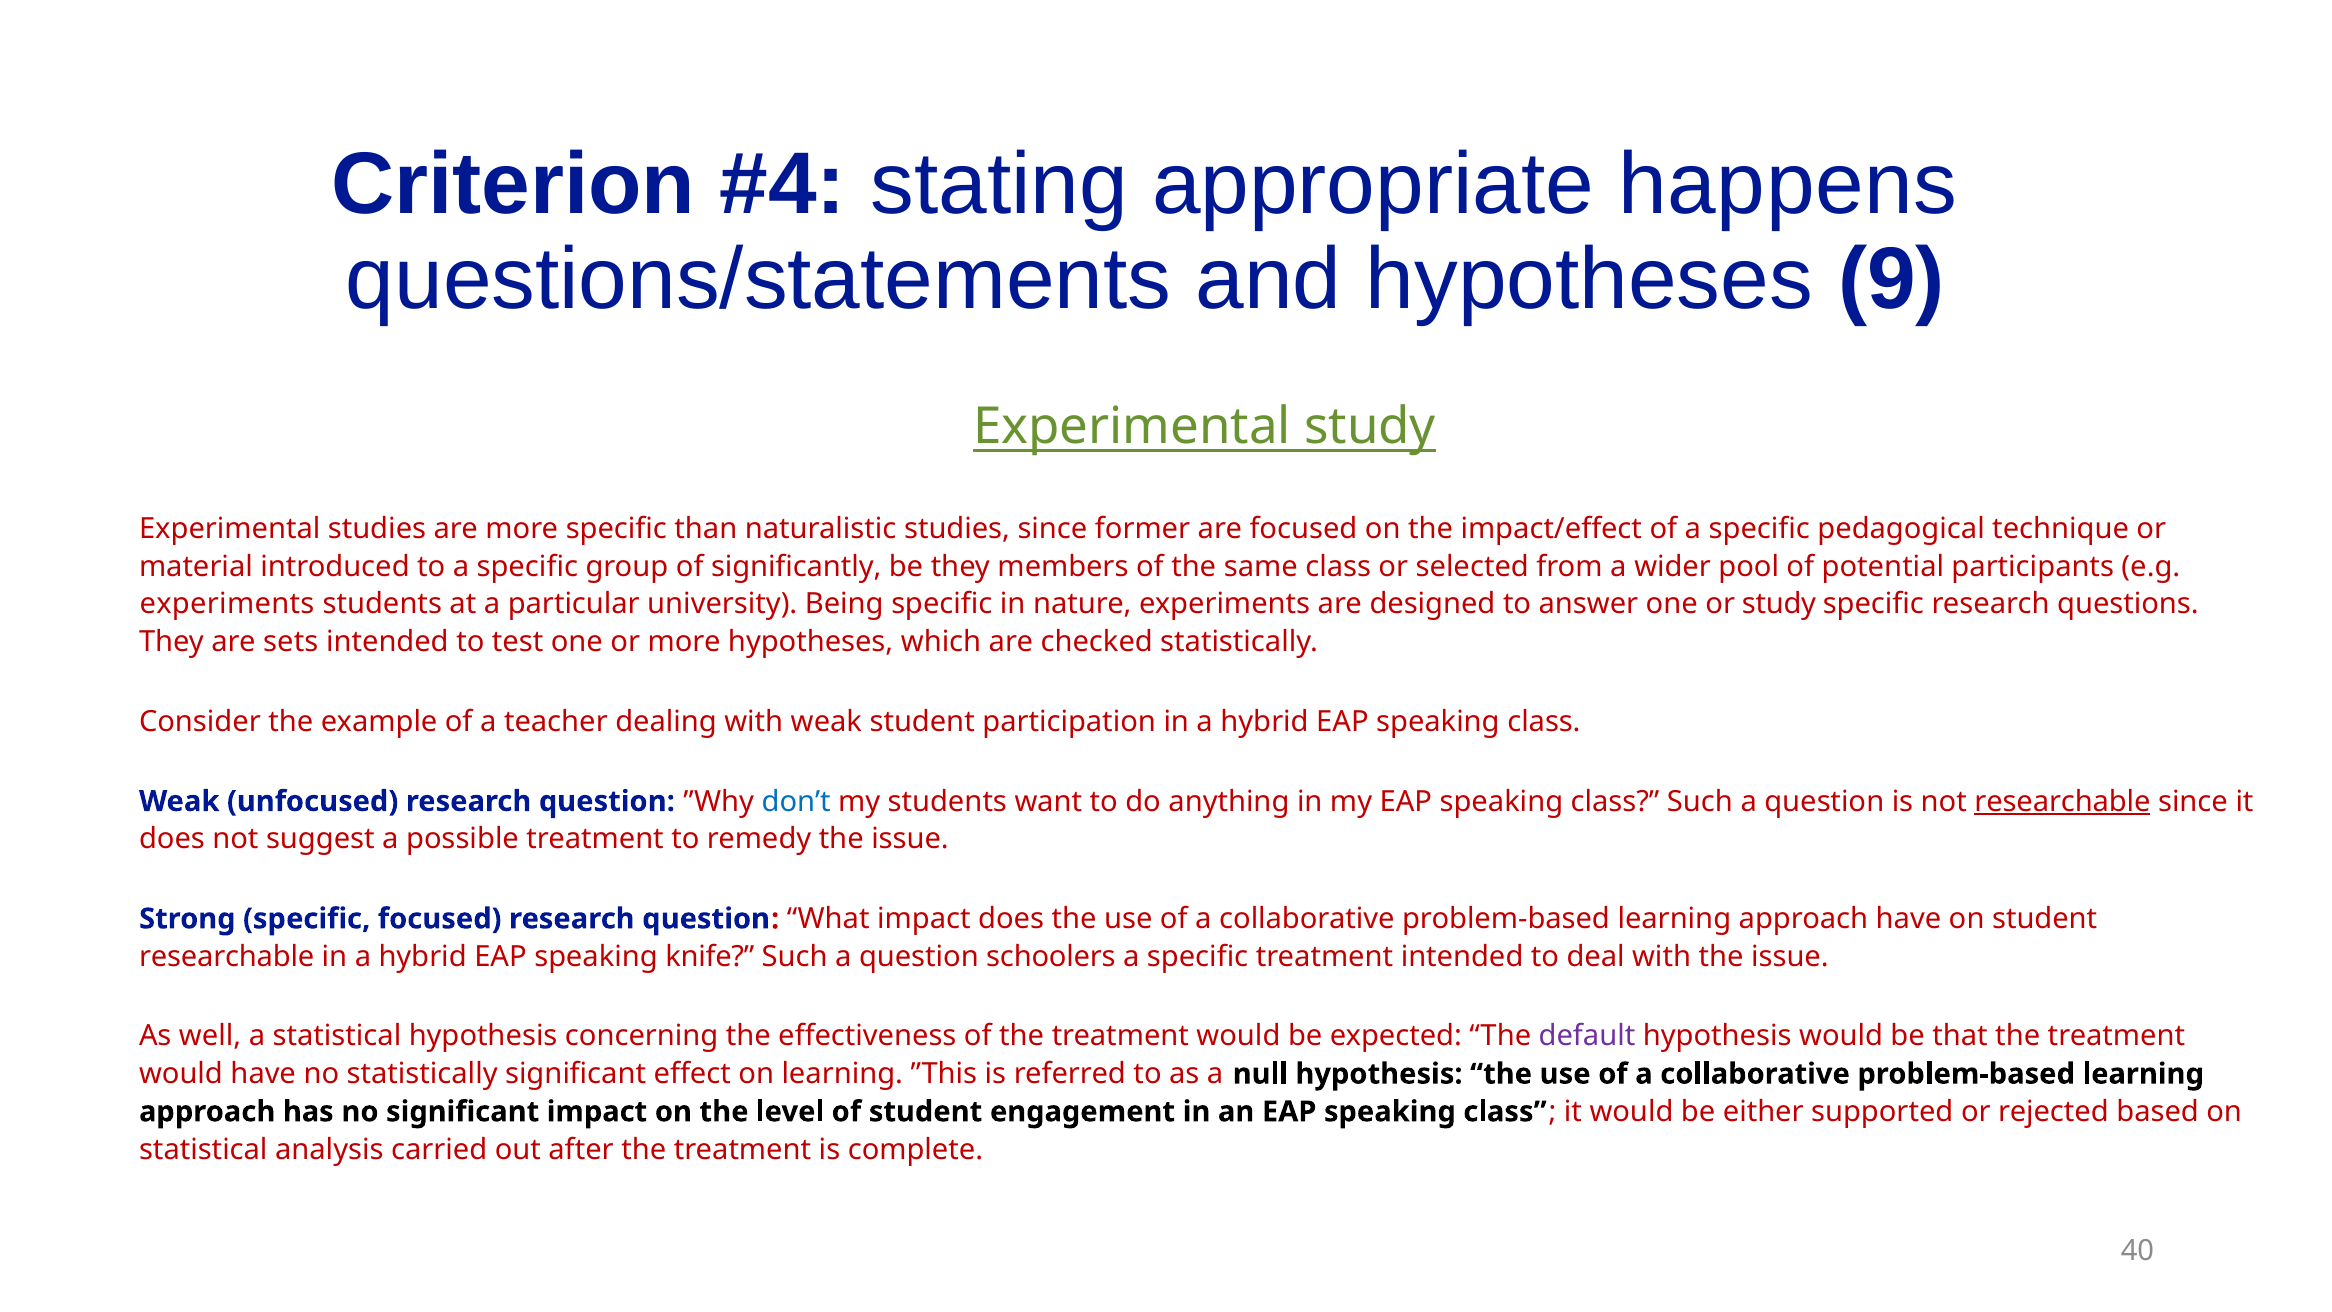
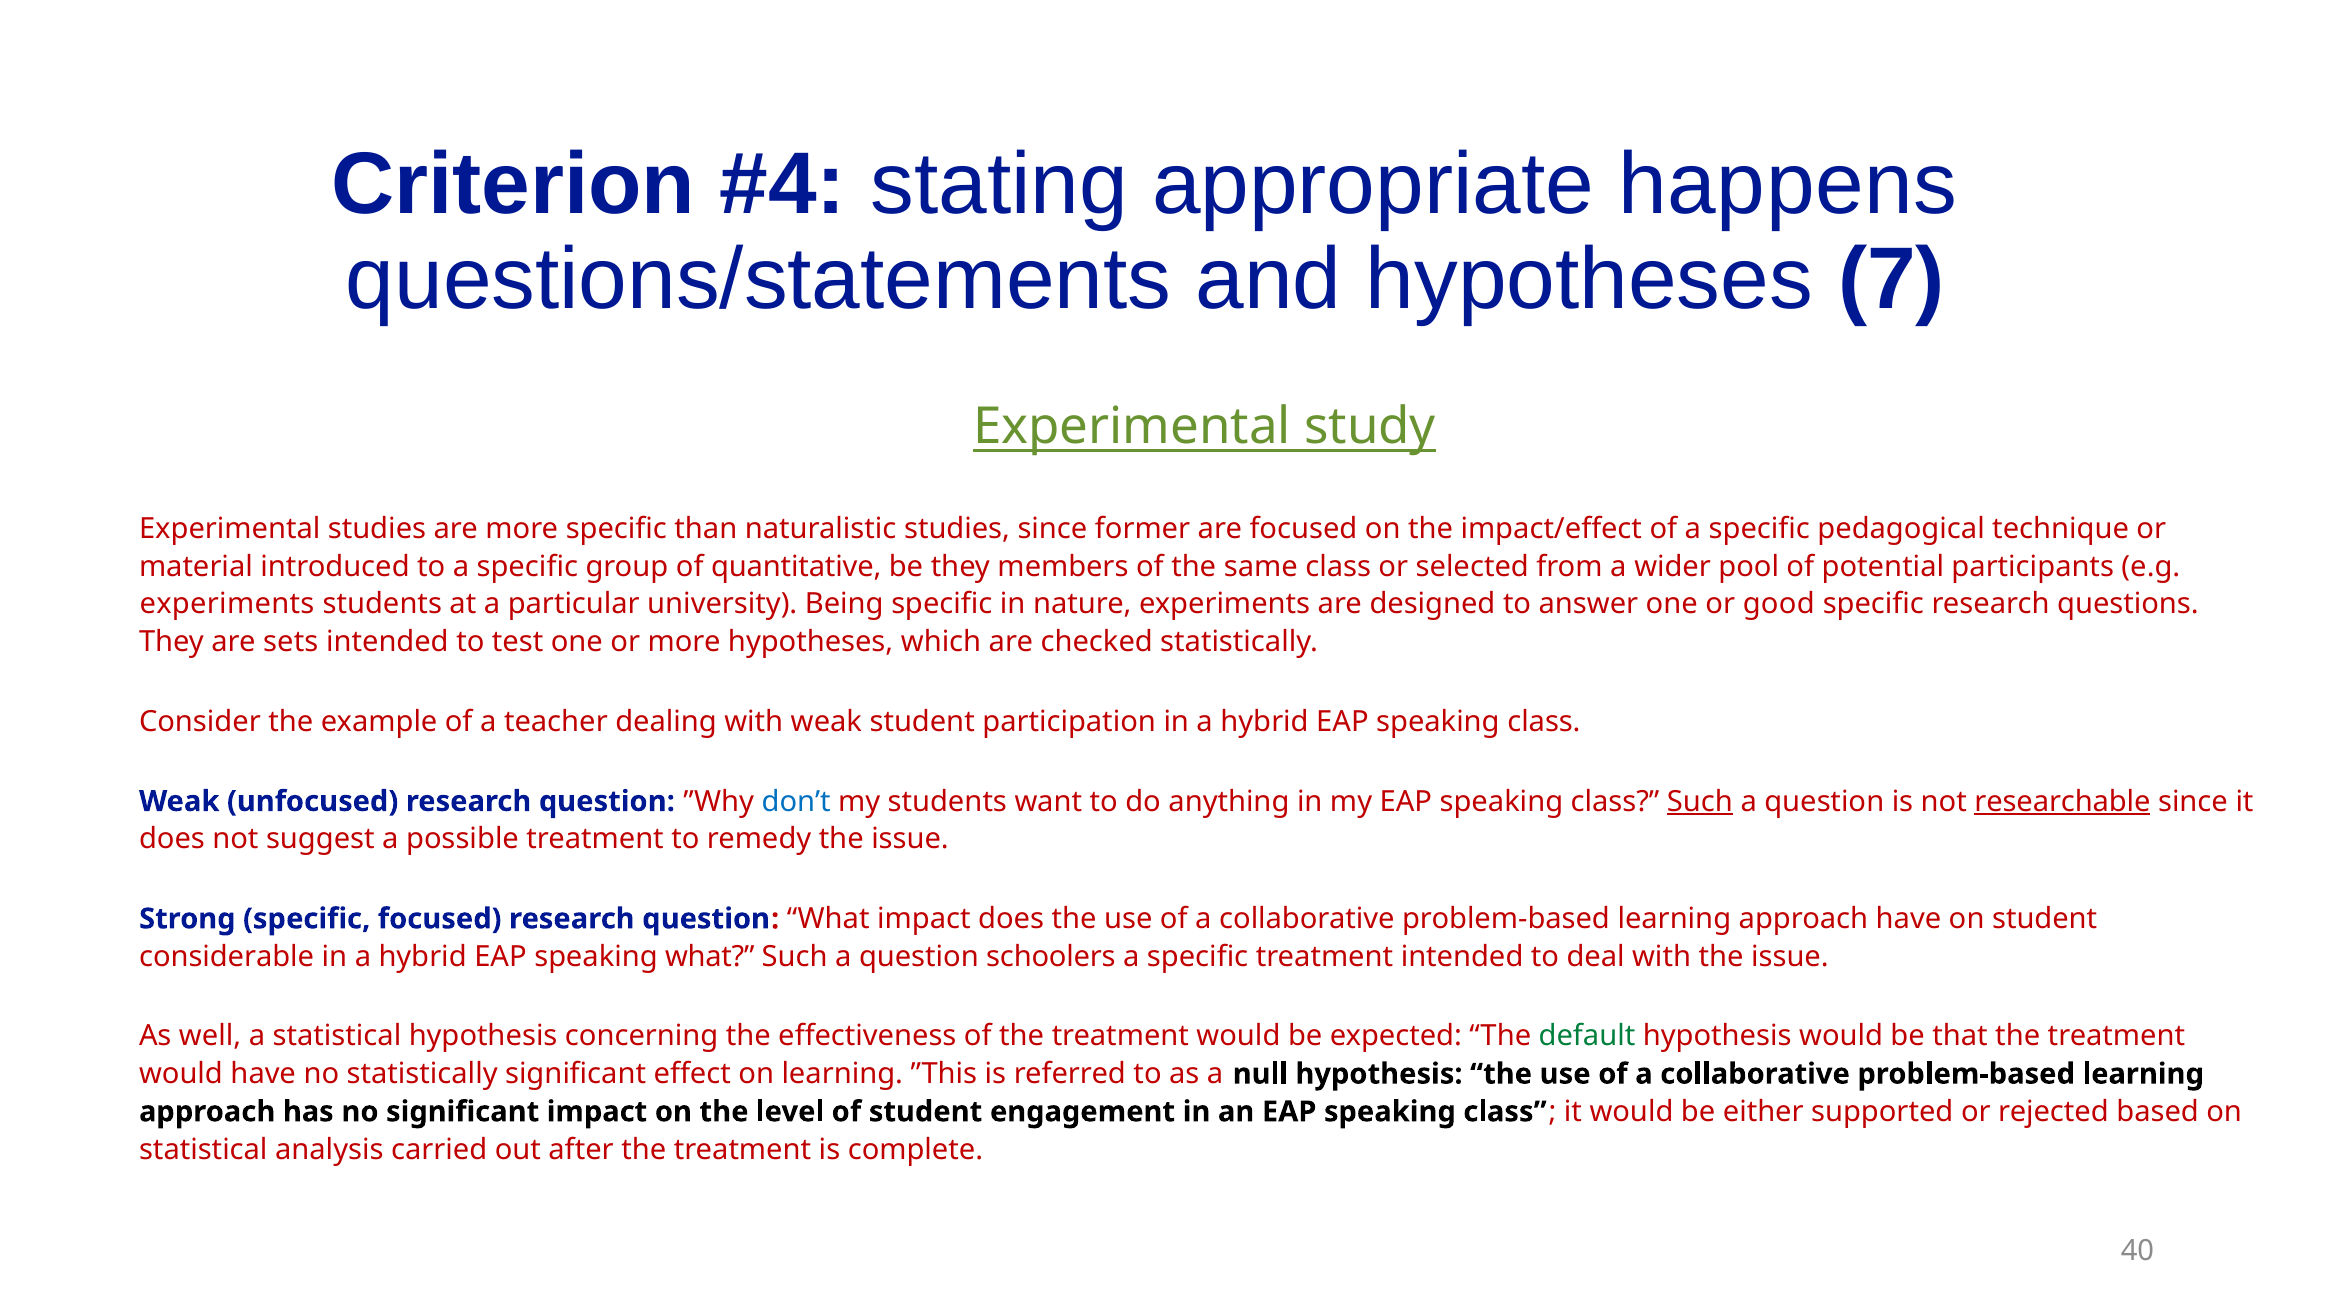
9: 9 -> 7
significantly: significantly -> quantitative
or study: study -> good
Such at (1700, 801) underline: none -> present
researchable at (227, 956): researchable -> considerable
speaking knife: knife -> what
default colour: purple -> green
